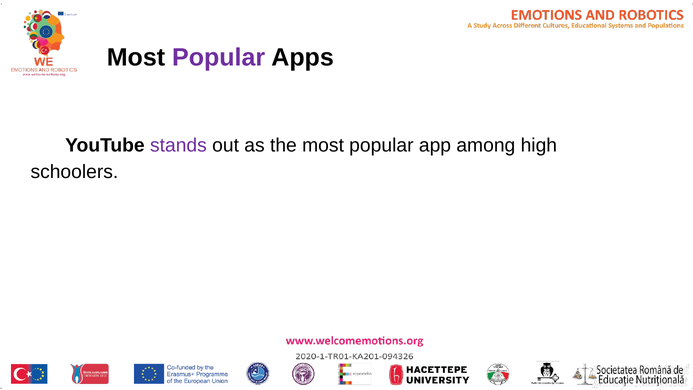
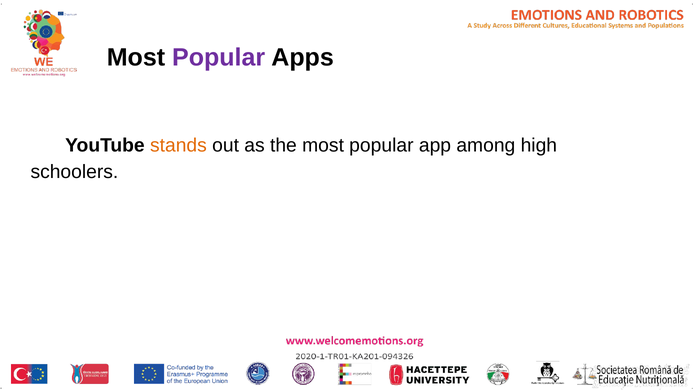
stands colour: purple -> orange
